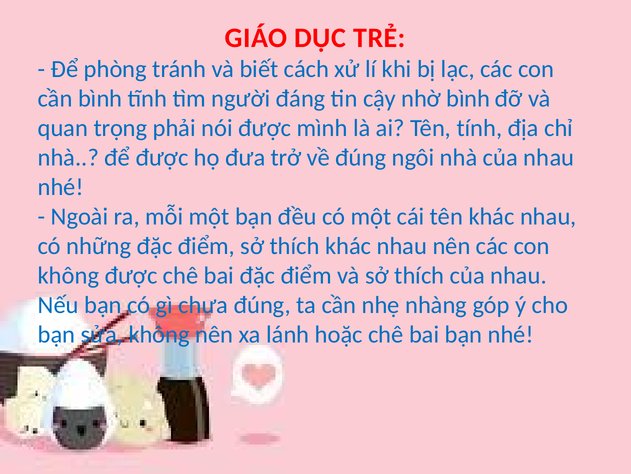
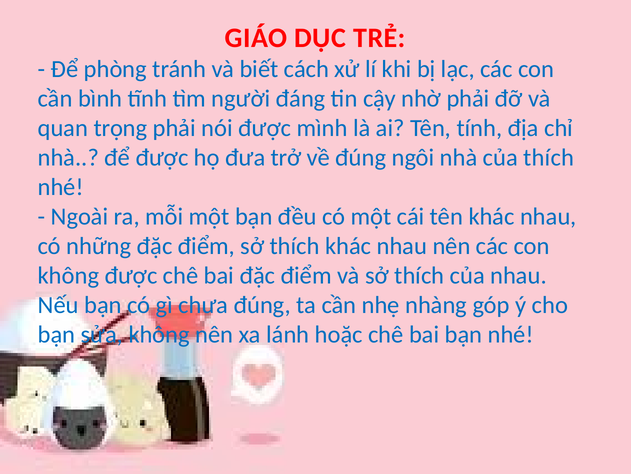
nhờ bình: bình -> phải
nhà của nhau: nhau -> thích
